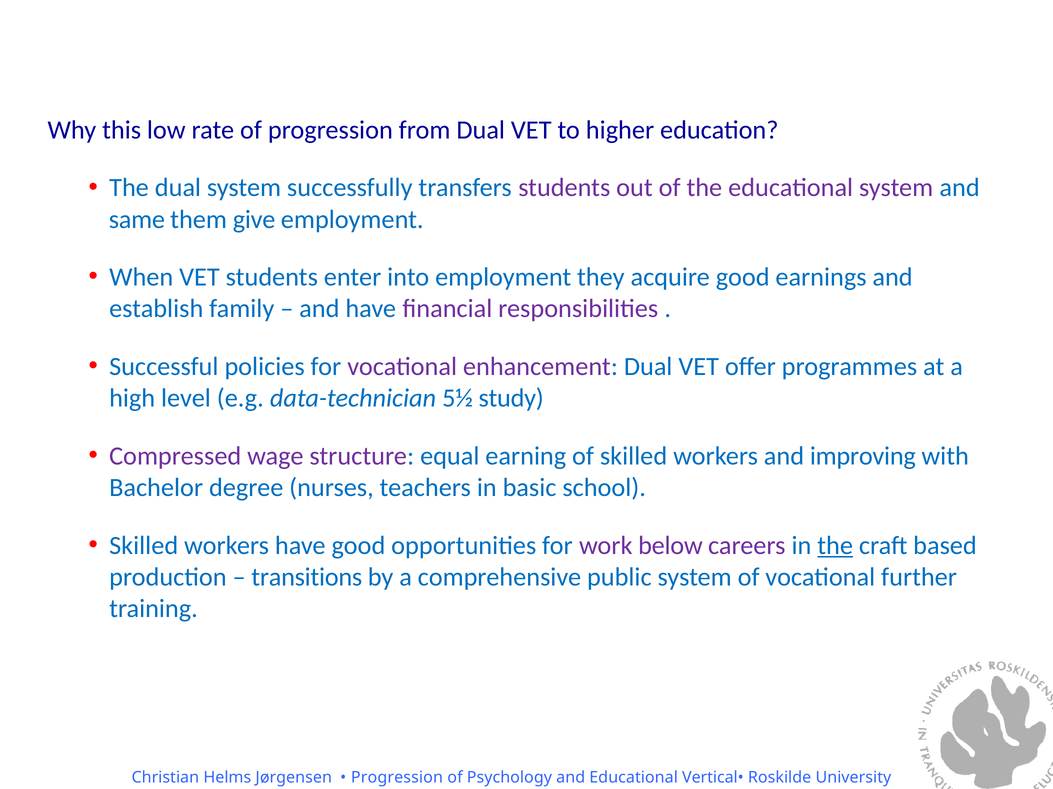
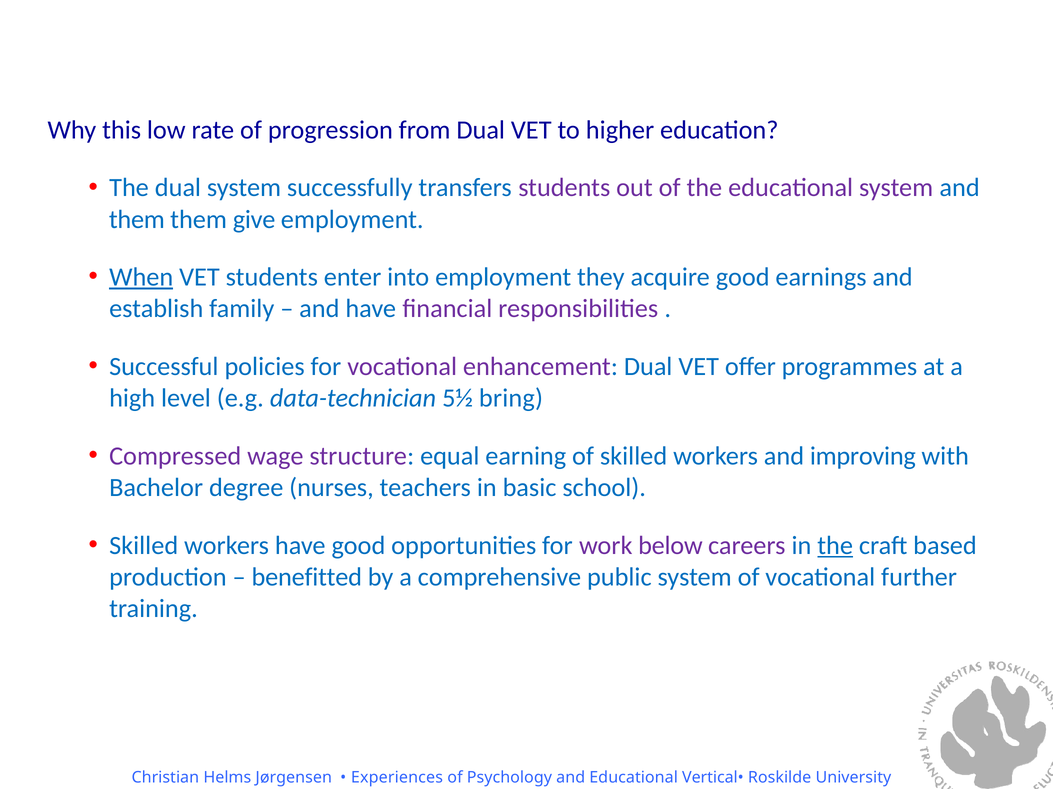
same at (137, 220): same -> them
When underline: none -> present
study: study -> bring
transitions: transitions -> benefitted
Progression at (397, 778): Progression -> Experiences
